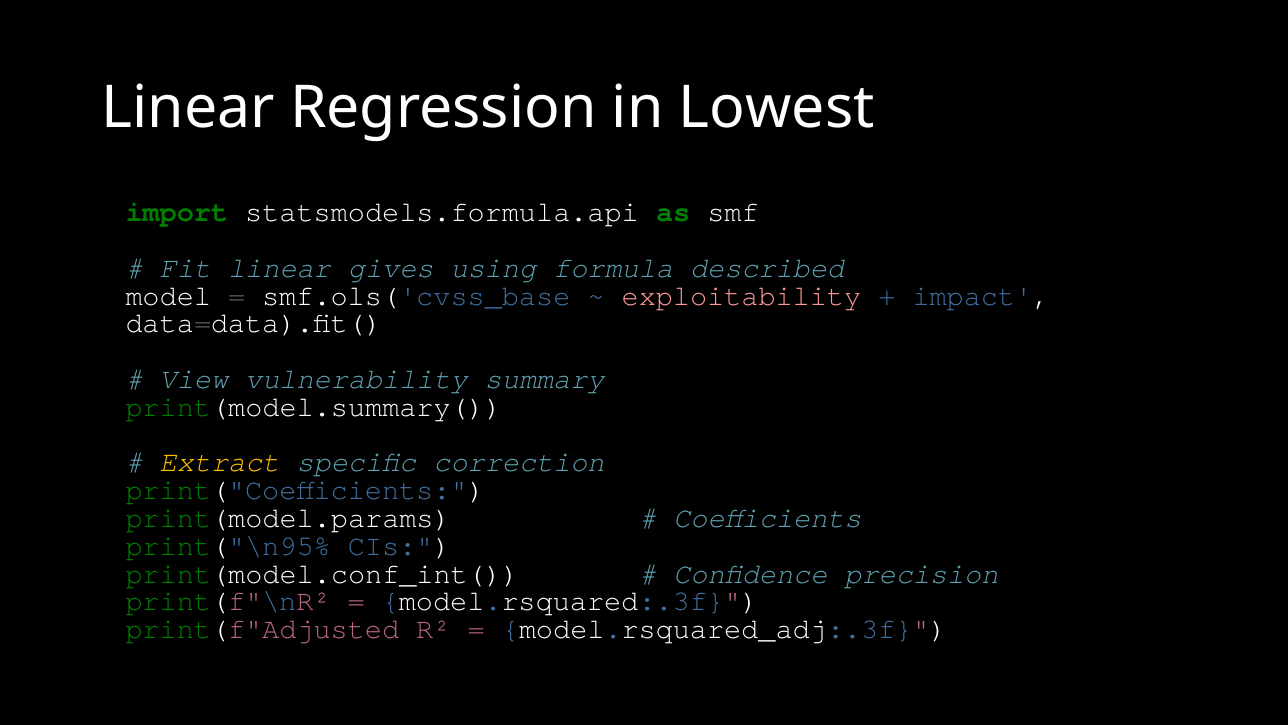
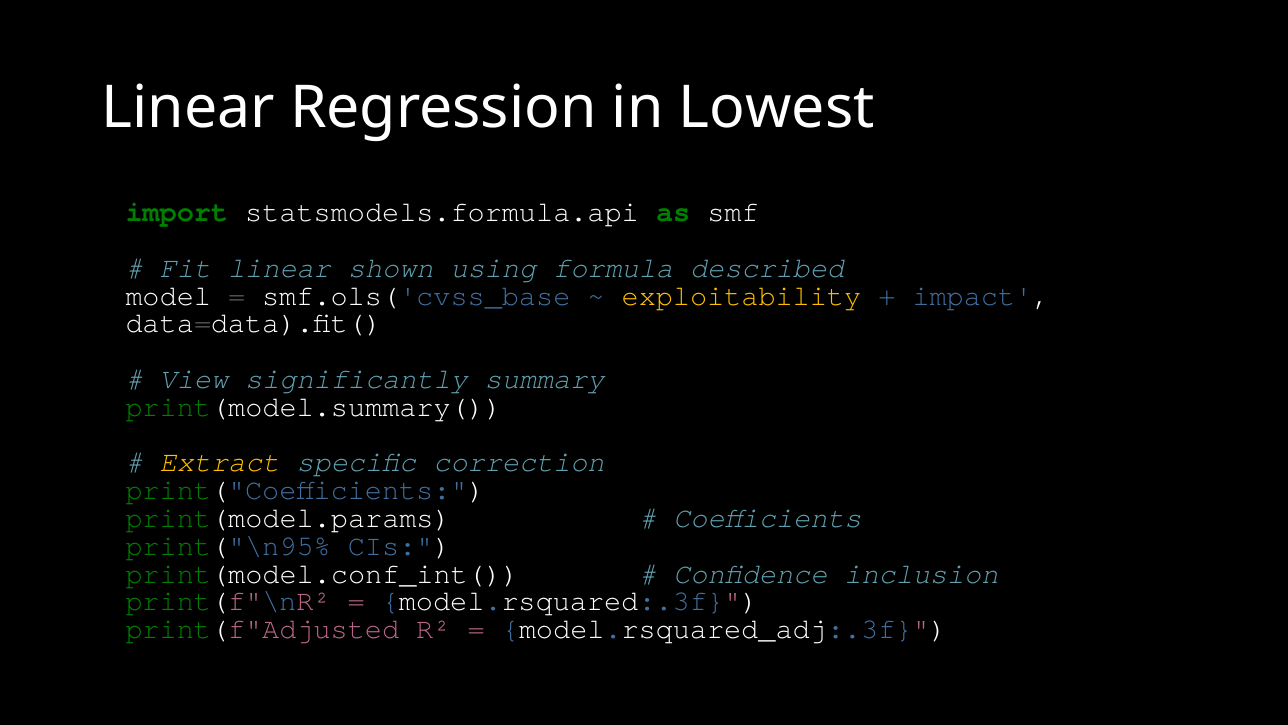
gives: gives -> shown
exploitability colour: pink -> yellow
vulnerability: vulnerability -> significantly
precision: precision -> inclusion
